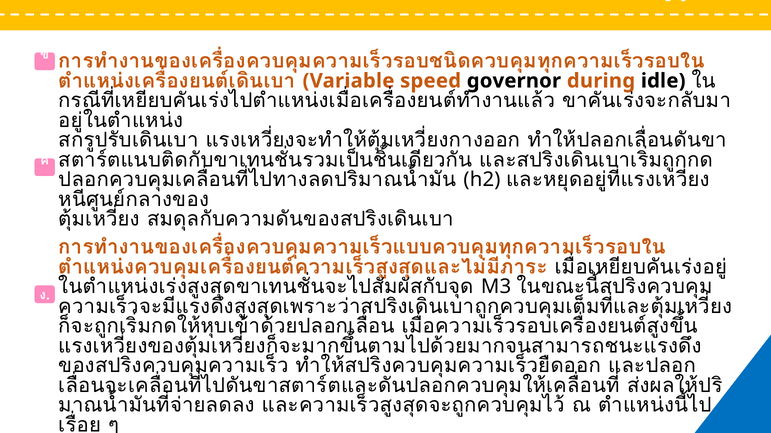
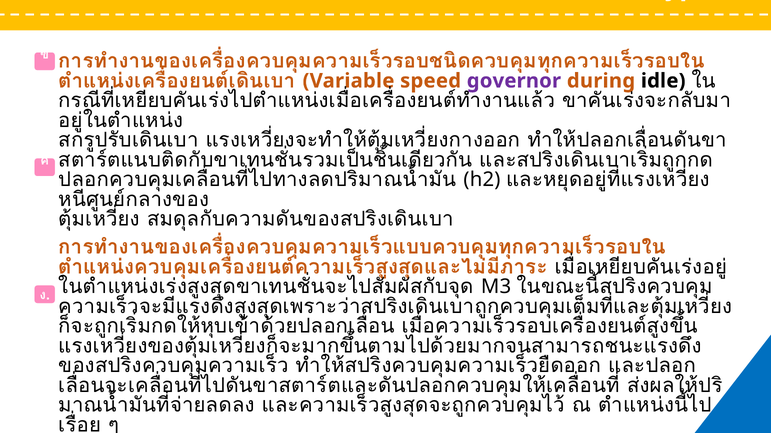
governor colour: black -> purple
